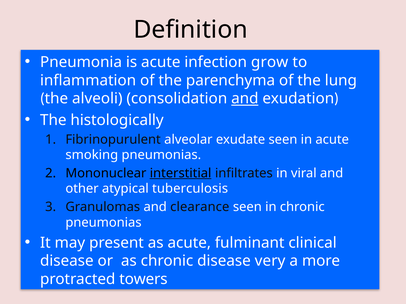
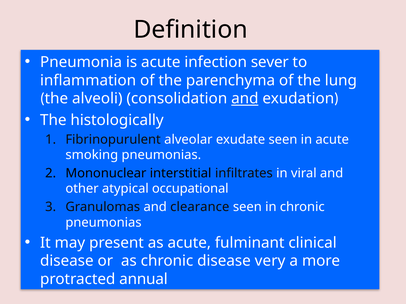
grow: grow -> sever
interstitial underline: present -> none
tuberculosis: tuberculosis -> occupational
towers: towers -> annual
